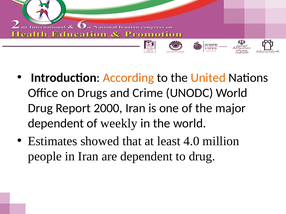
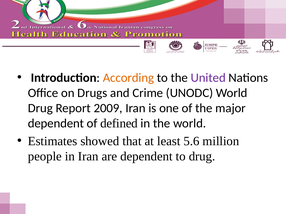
United colour: orange -> purple
2000: 2000 -> 2009
weekly: weekly -> defined
4.0: 4.0 -> 5.6
